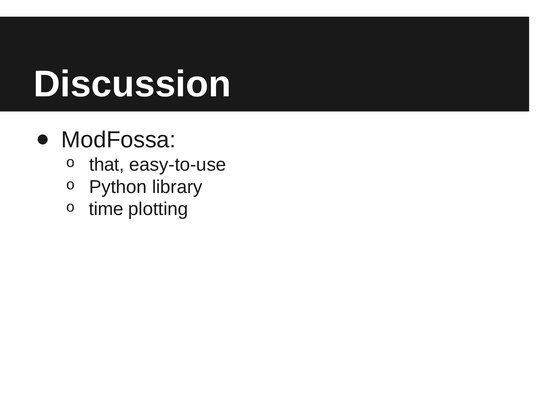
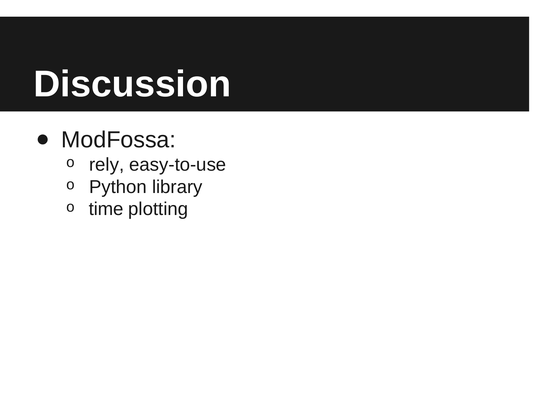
that: that -> rely
